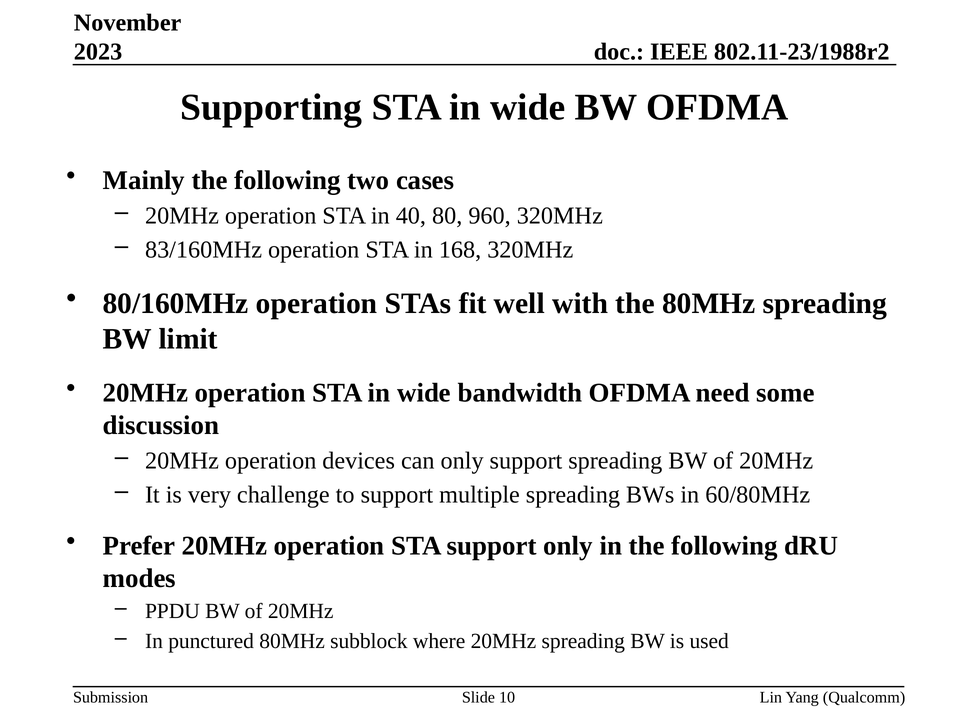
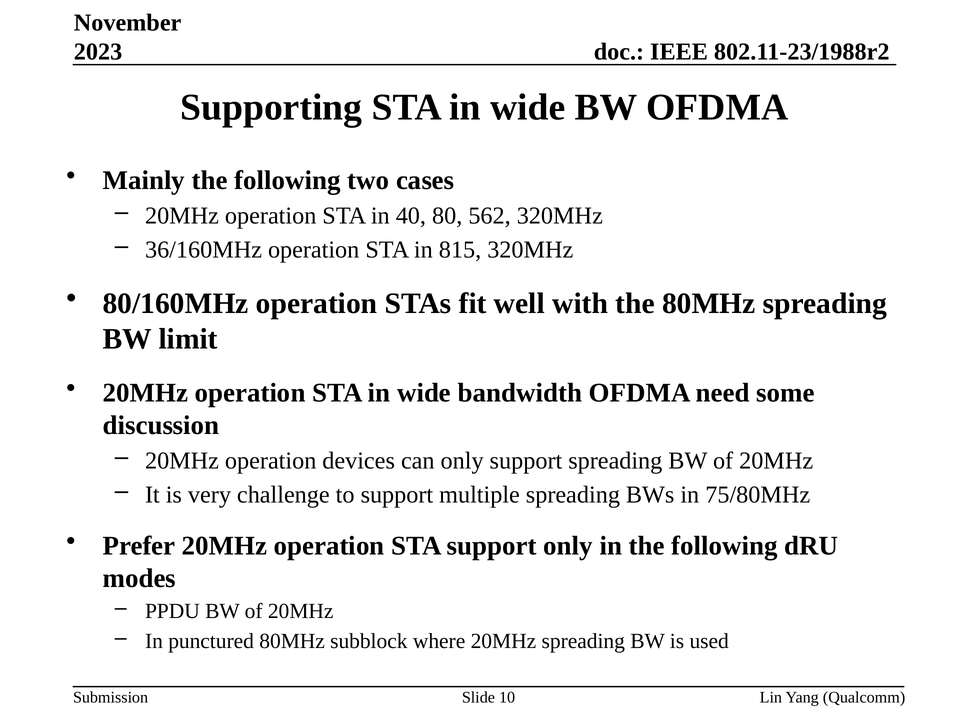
960: 960 -> 562
83/160MHz: 83/160MHz -> 36/160MHz
168: 168 -> 815
60/80MHz: 60/80MHz -> 75/80MHz
